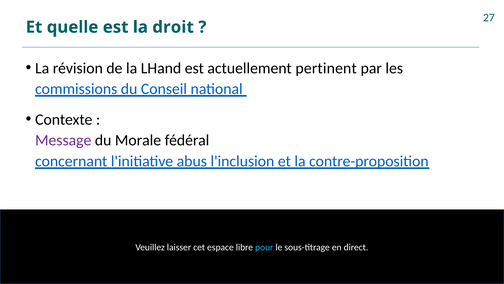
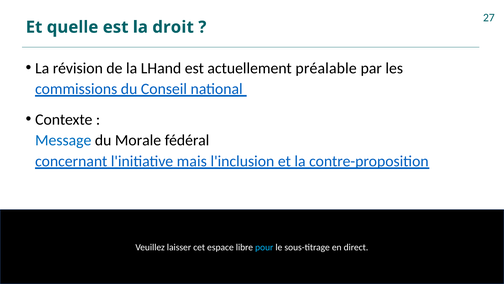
pertinent: pertinent -> préalable
Message colour: purple -> blue
abus: abus -> mais
